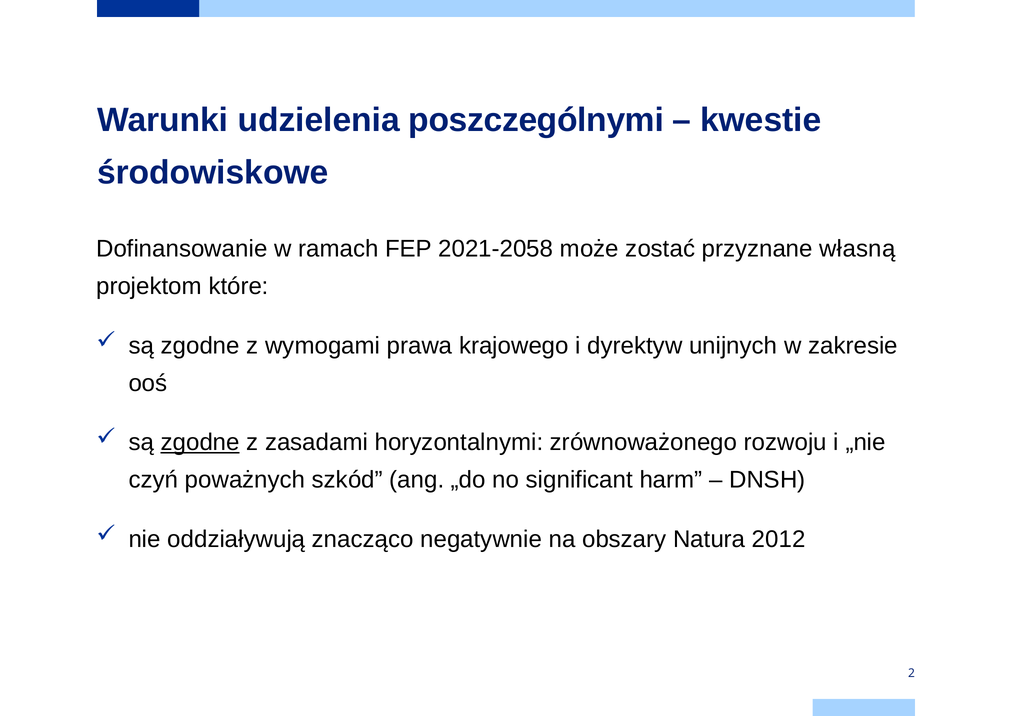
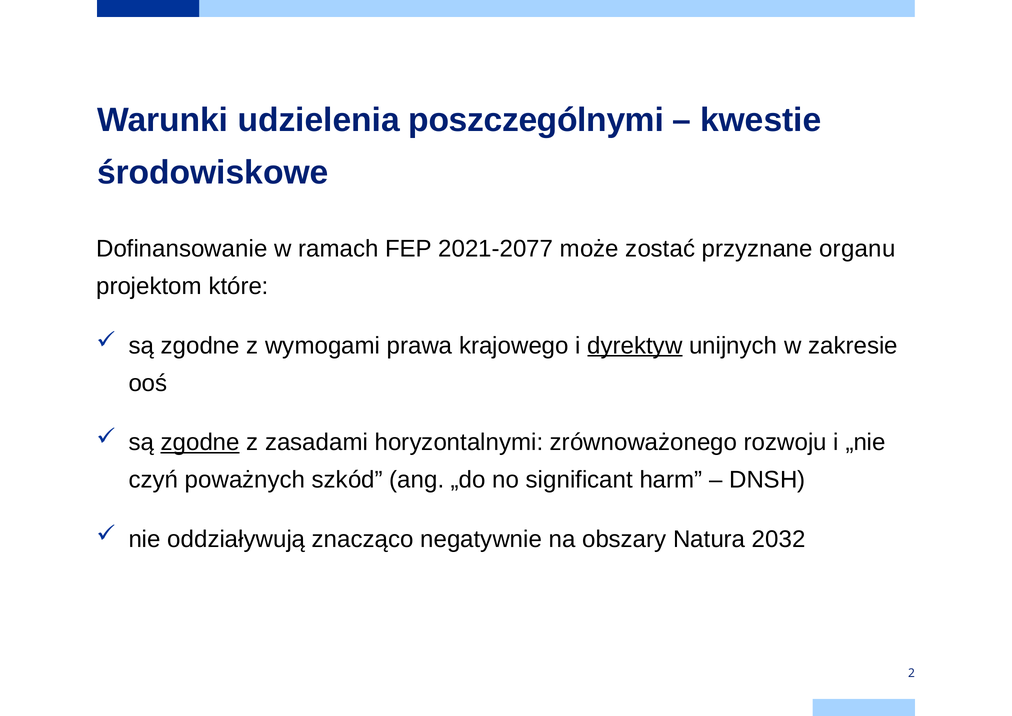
2021-2058: 2021-2058 -> 2021-2077
własną: własną -> organu
dyrektyw underline: none -> present
2012: 2012 -> 2032
